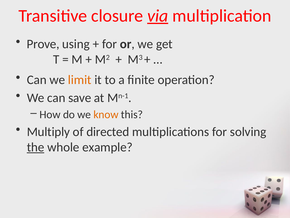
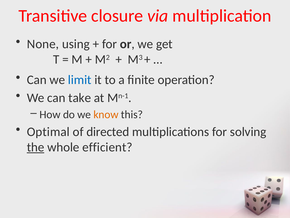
via underline: present -> none
Prove: Prove -> None
limit colour: orange -> blue
save: save -> take
Multiply: Multiply -> Optimal
example: example -> efficient
